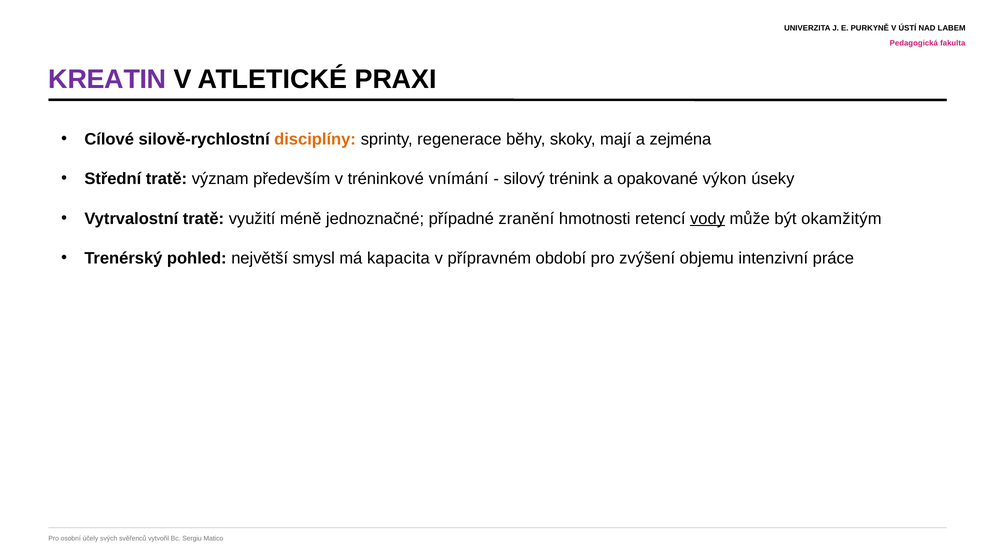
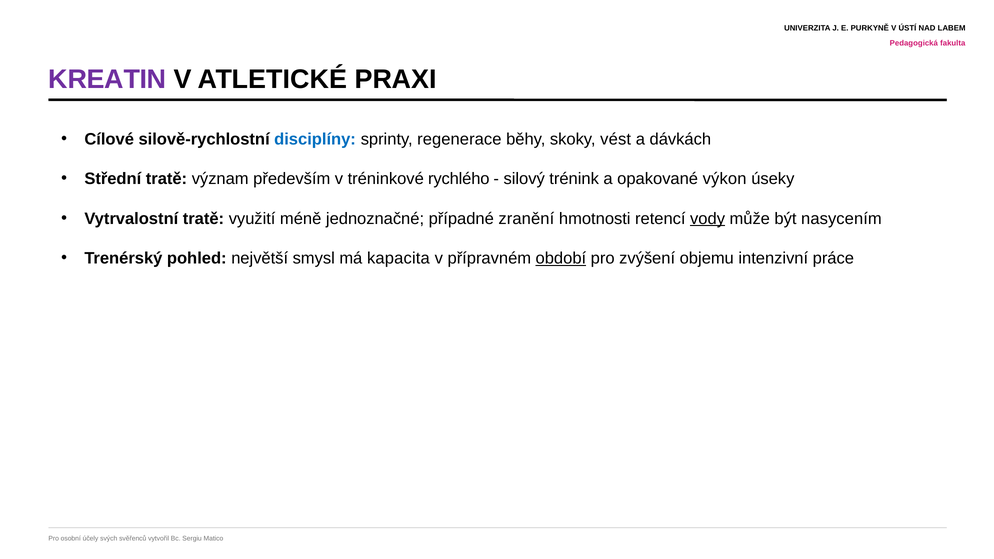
disciplíny colour: orange -> blue
mají: mají -> vést
zejména: zejména -> dávkách
vnímání: vnímání -> rychlého
okamžitým: okamžitým -> nasycením
období underline: none -> present
